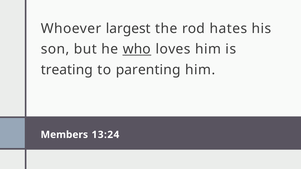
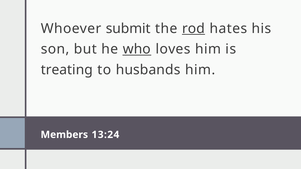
largest: largest -> submit
rod underline: none -> present
parenting: parenting -> husbands
